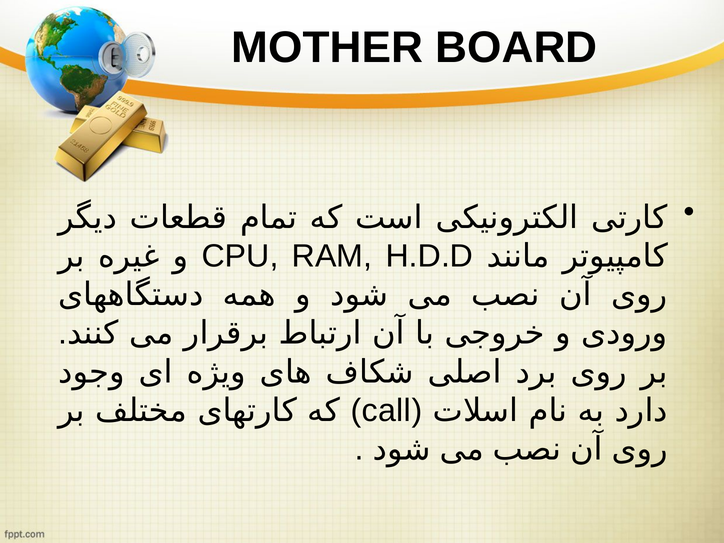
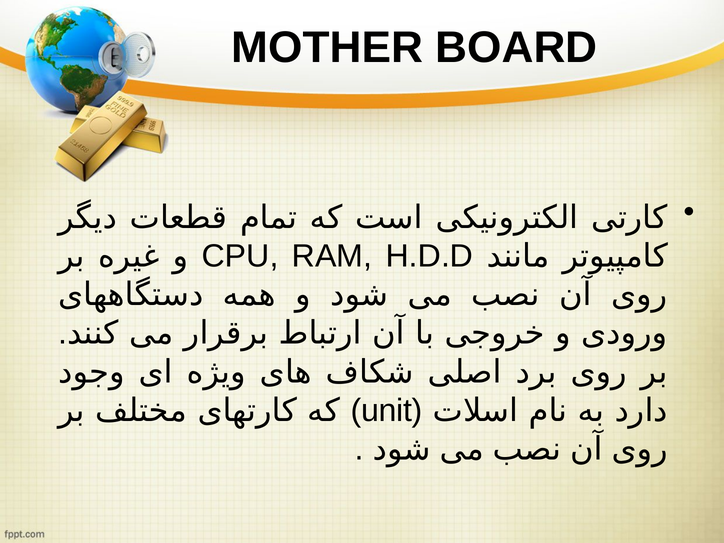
call: call -> unit
